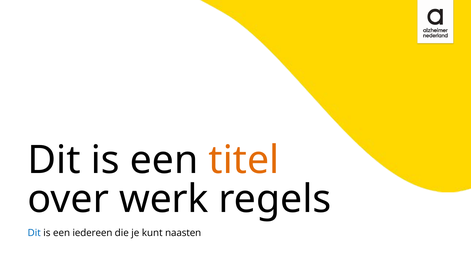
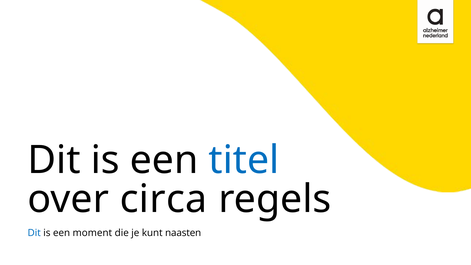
titel colour: orange -> blue
werk: werk -> circa
iedereen: iedereen -> moment
